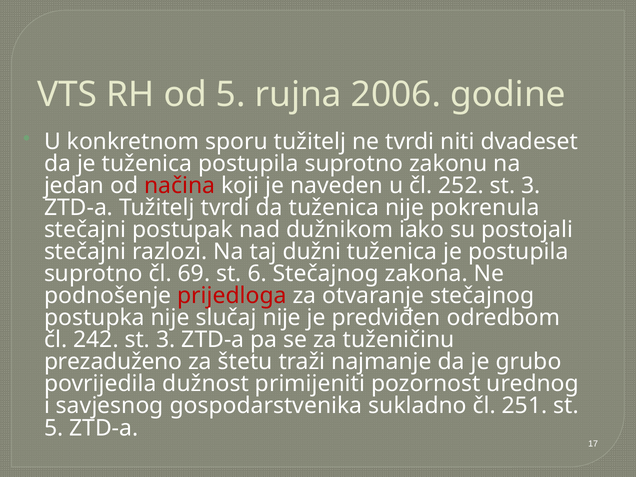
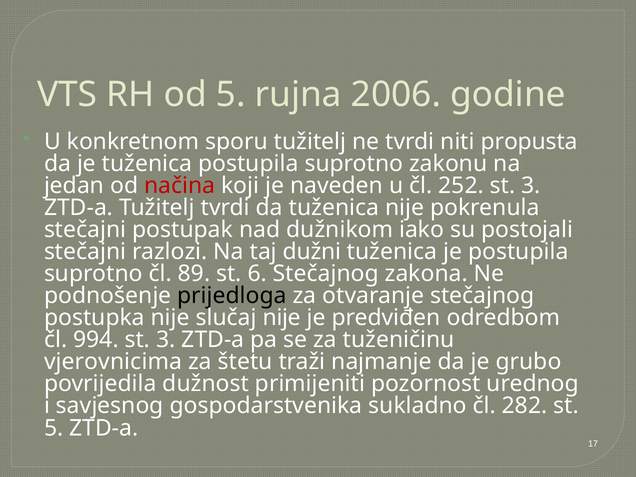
dvadeset: dvadeset -> propusta
69: 69 -> 89
prijedloga colour: red -> black
242: 242 -> 994
prezaduženo: prezaduženo -> vjerovnicima
251: 251 -> 282
